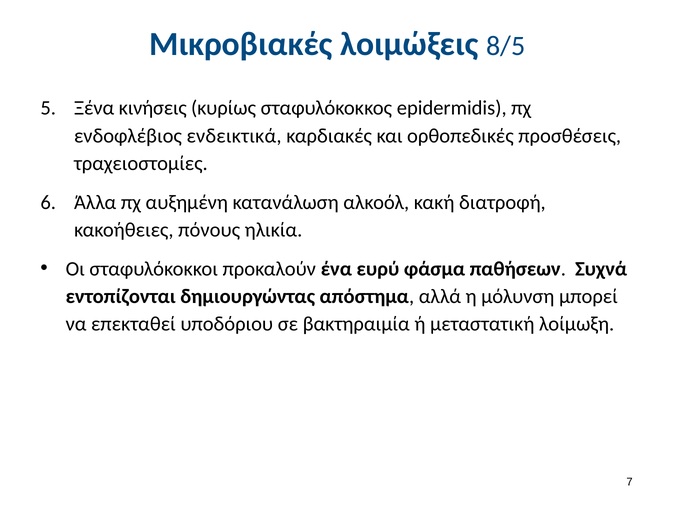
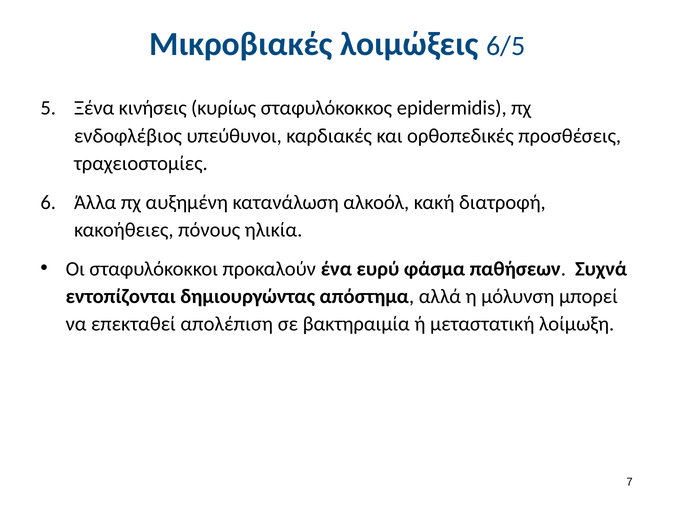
8/5: 8/5 -> 6/5
ενδεικτικά: ενδεικτικά -> υπεύθυνοι
υποδόριου: υποδόριου -> απολέπιση
